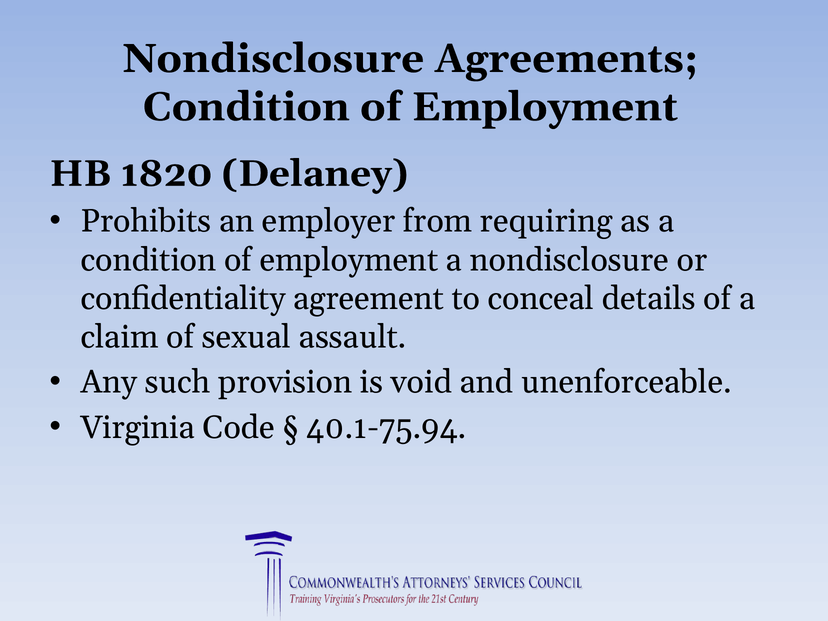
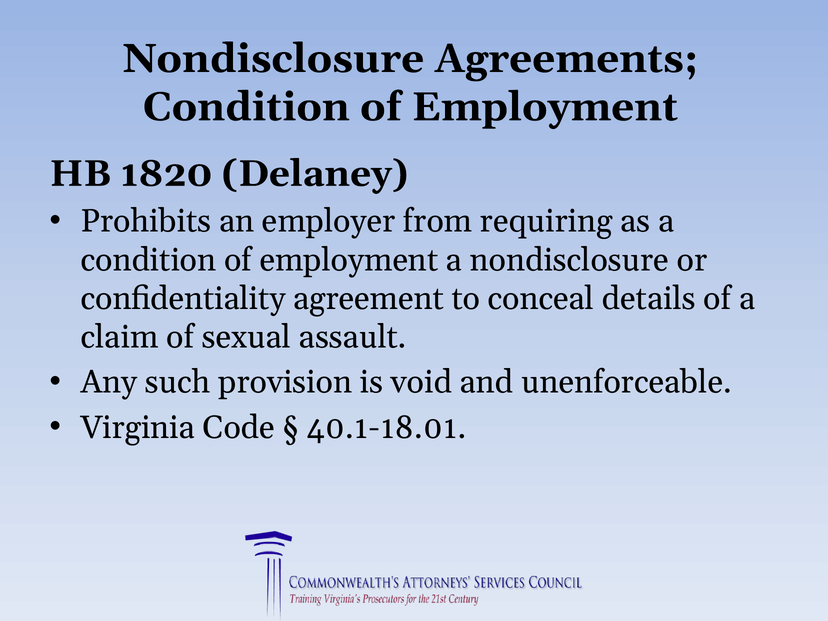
40.1-75.94: 40.1-75.94 -> 40.1-18.01
